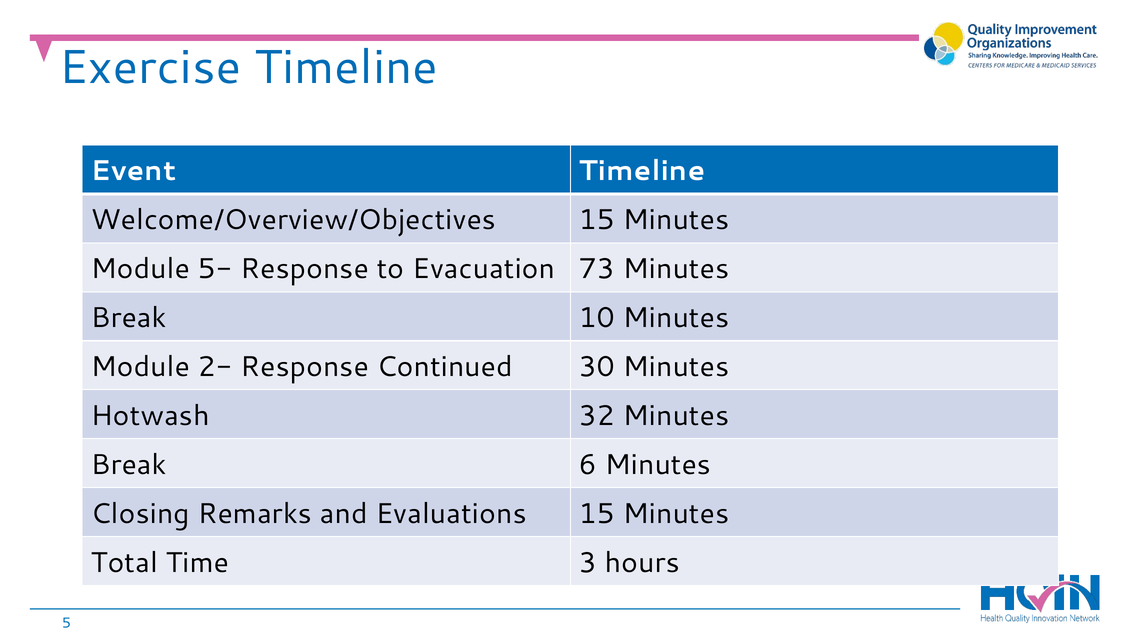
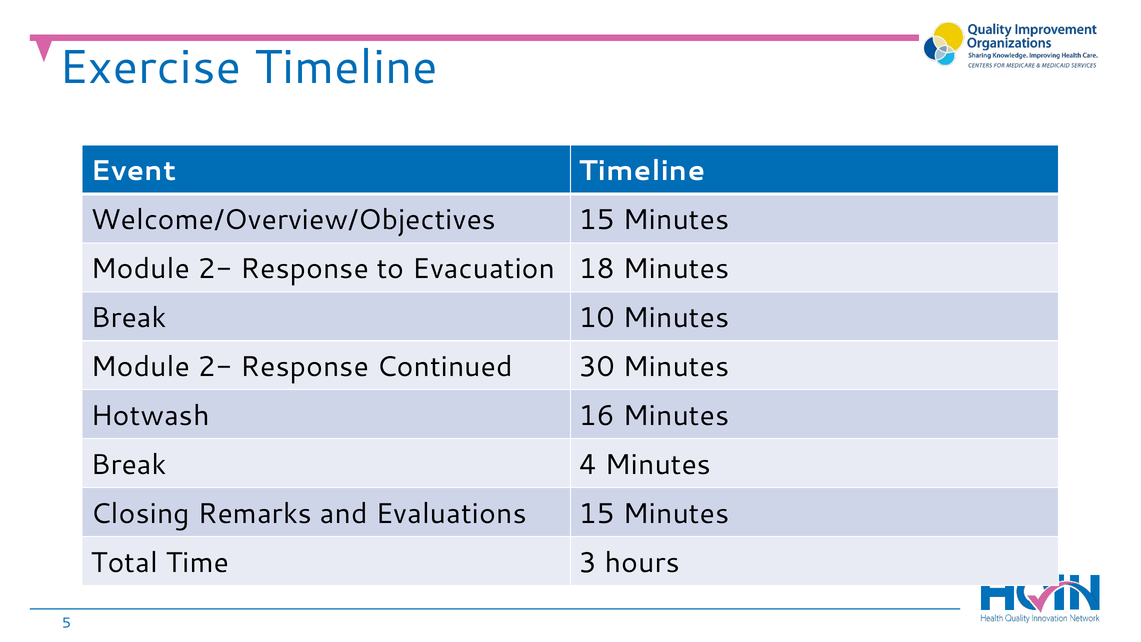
5- at (215, 269): 5- -> 2-
73: 73 -> 18
32: 32 -> 16
6: 6 -> 4
